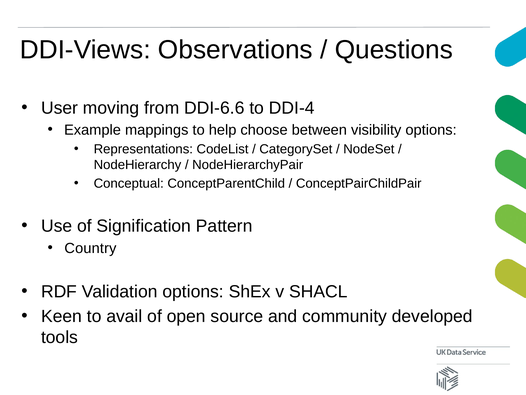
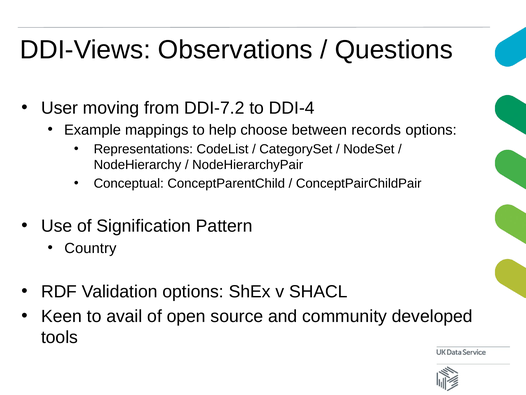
DDI-6.6: DDI-6.6 -> DDI-7.2
visibility: visibility -> records
